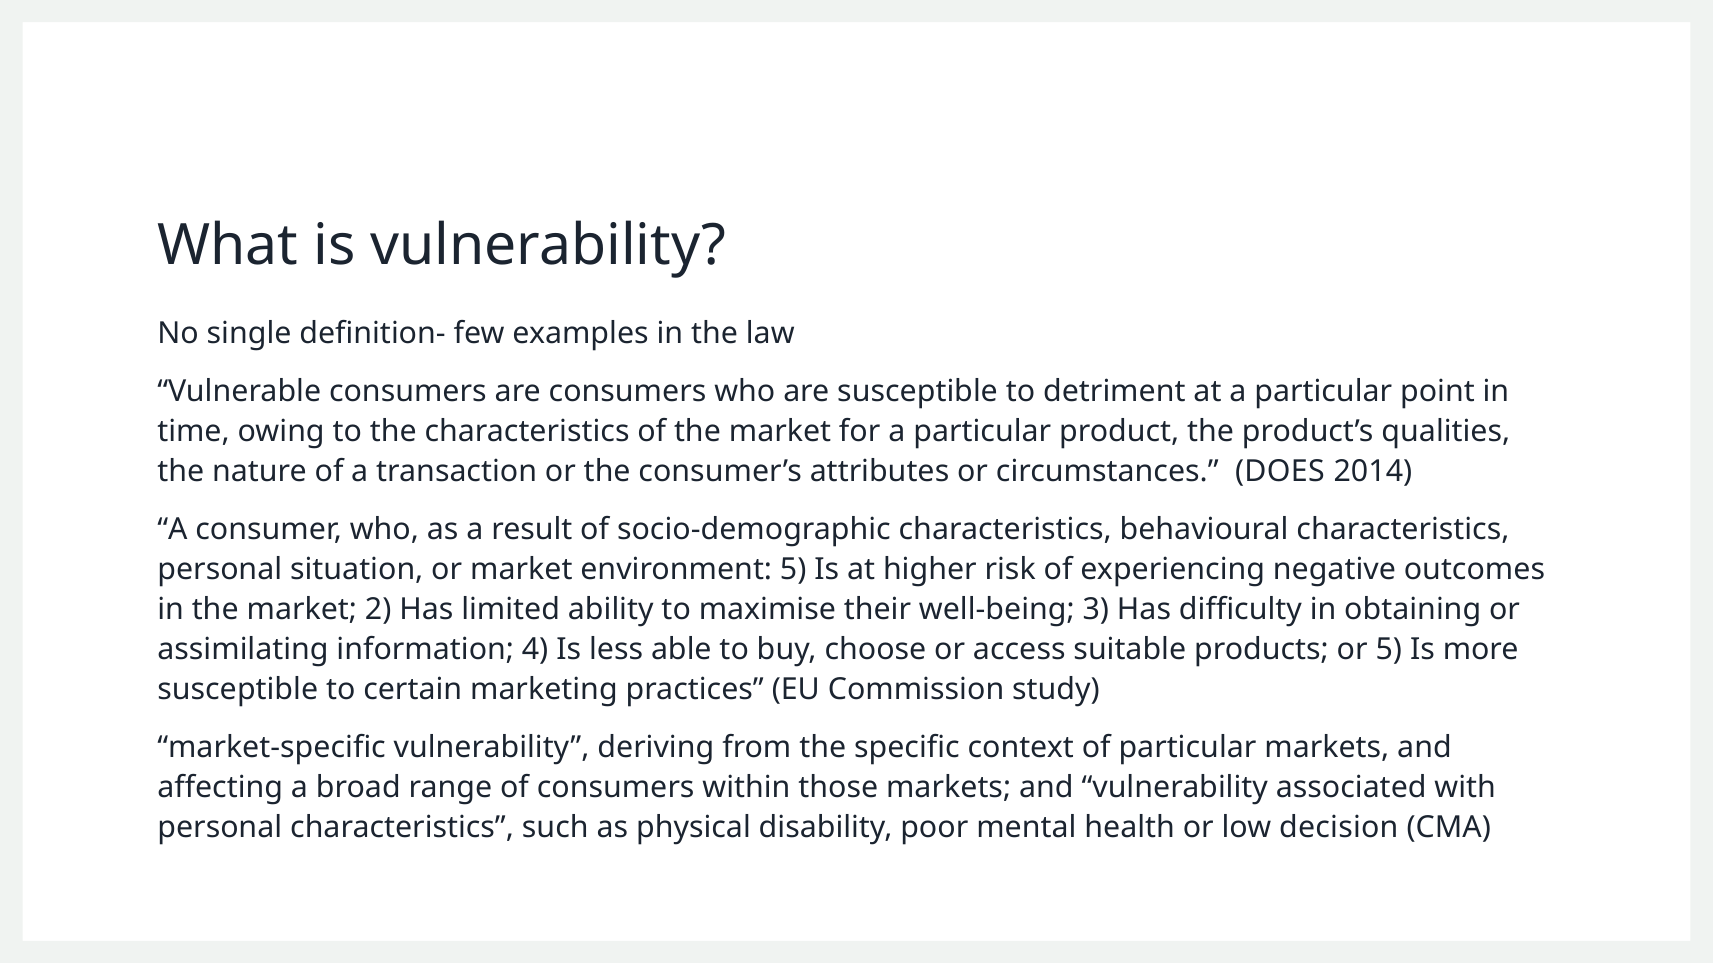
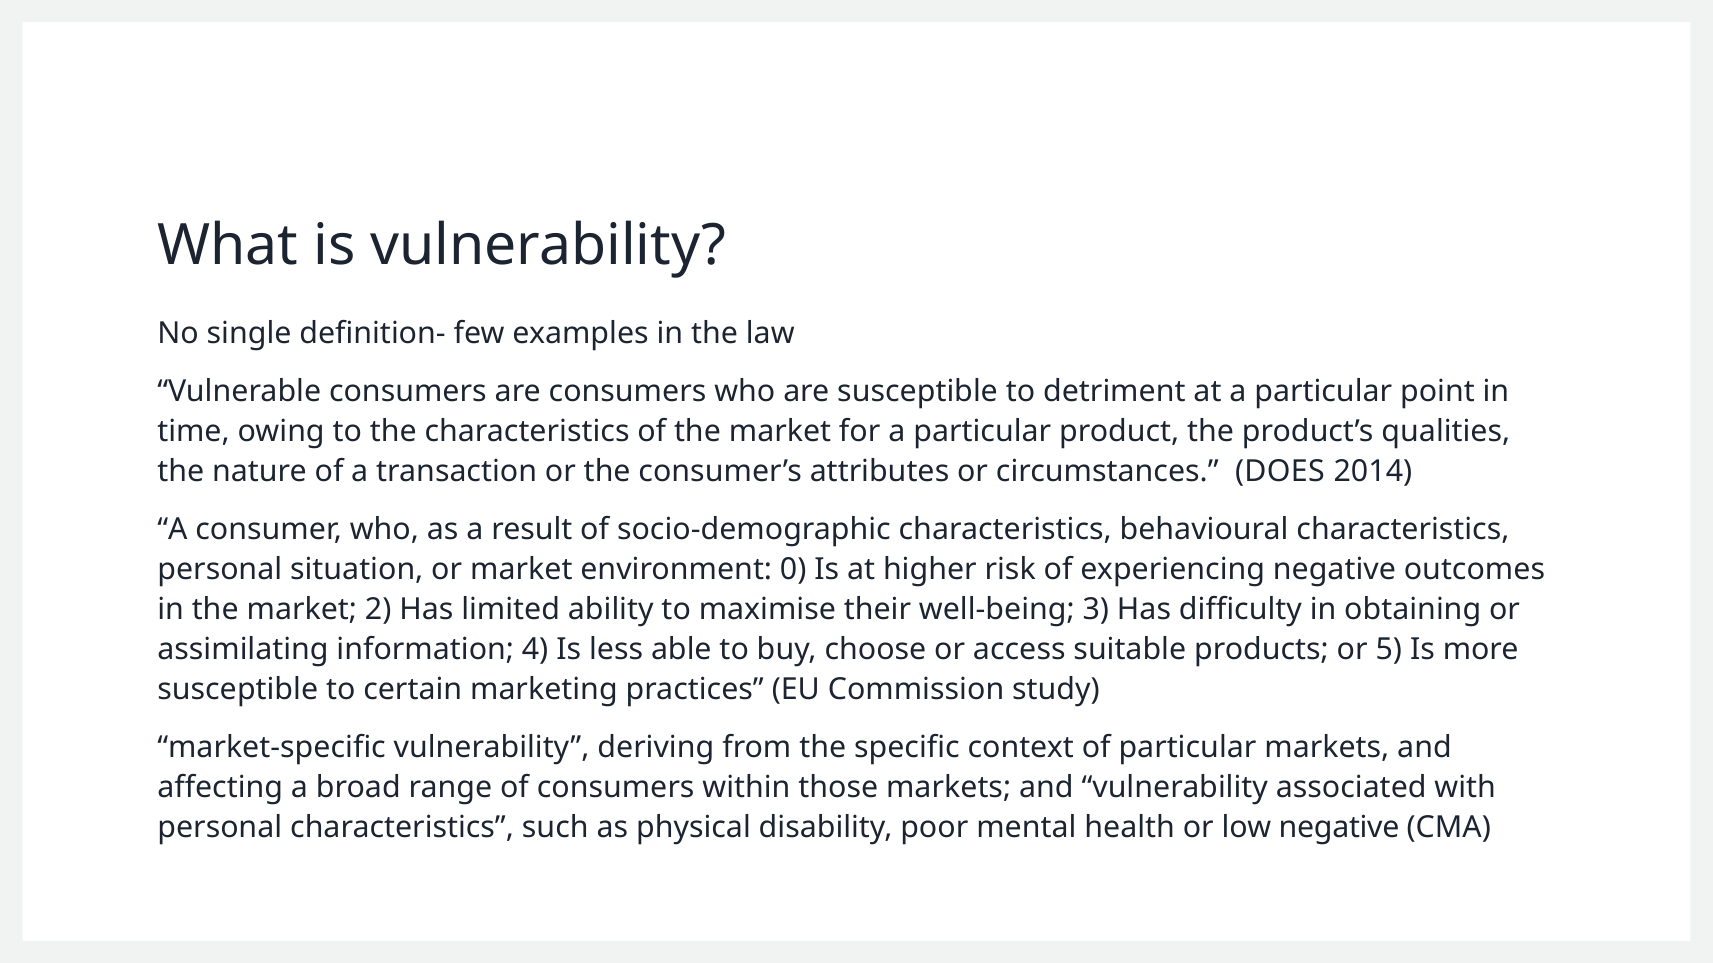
environment 5: 5 -> 0
low decision: decision -> negative
